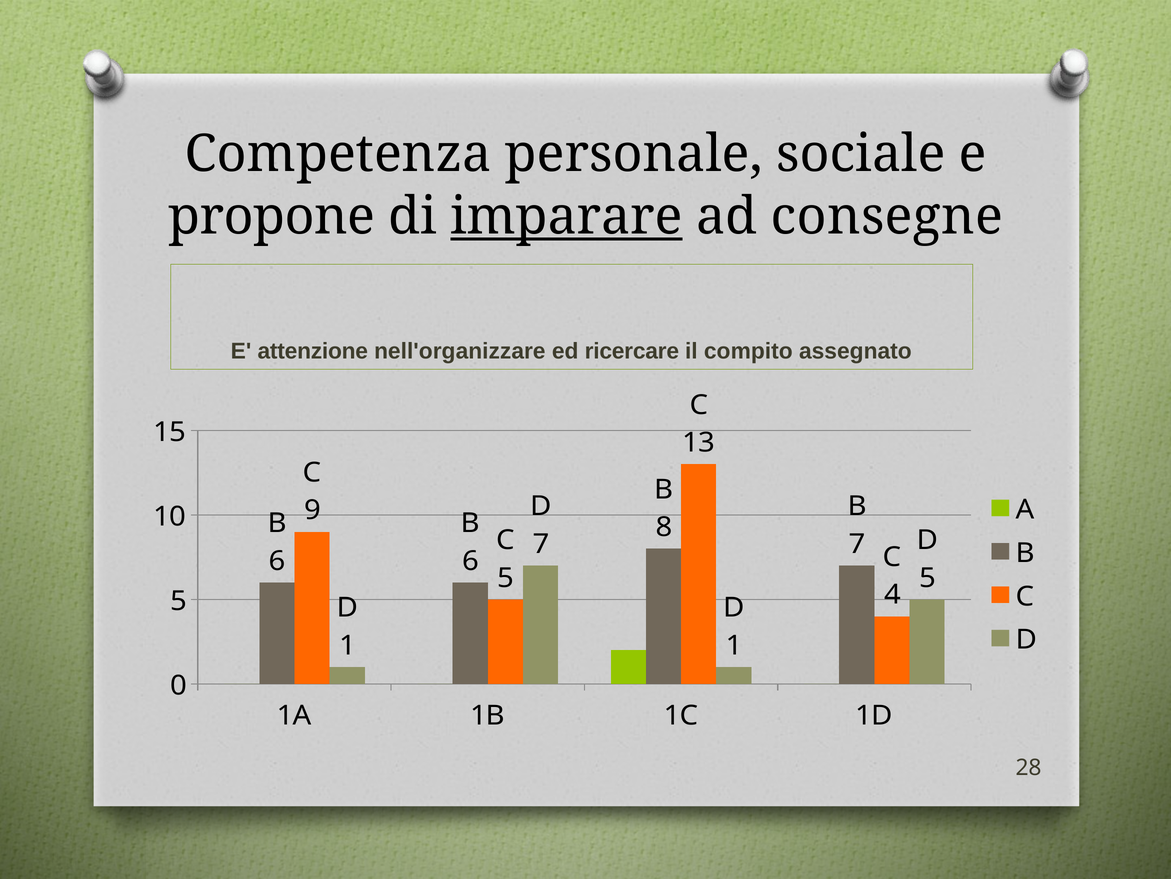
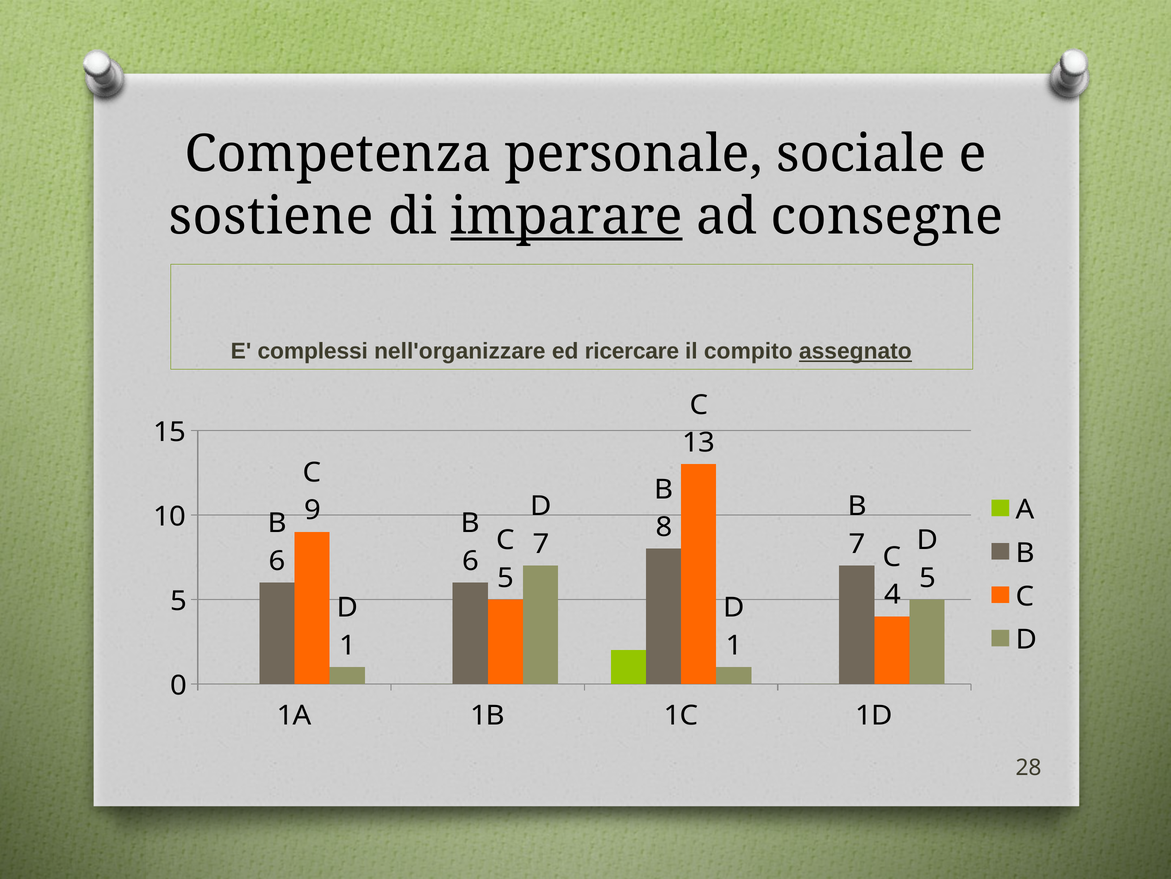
propone: propone -> sostiene
attenzione: attenzione -> complessi
assegnato underline: none -> present
